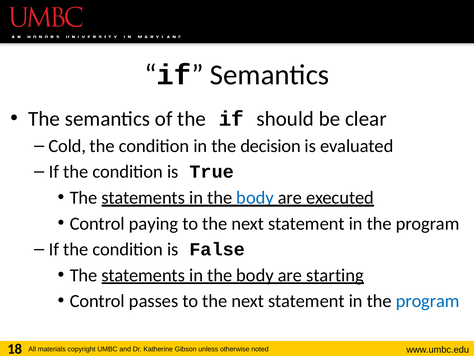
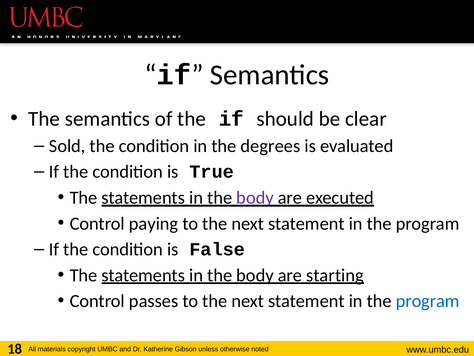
Cold: Cold -> Sold
decision: decision -> degrees
body at (255, 197) colour: blue -> purple
